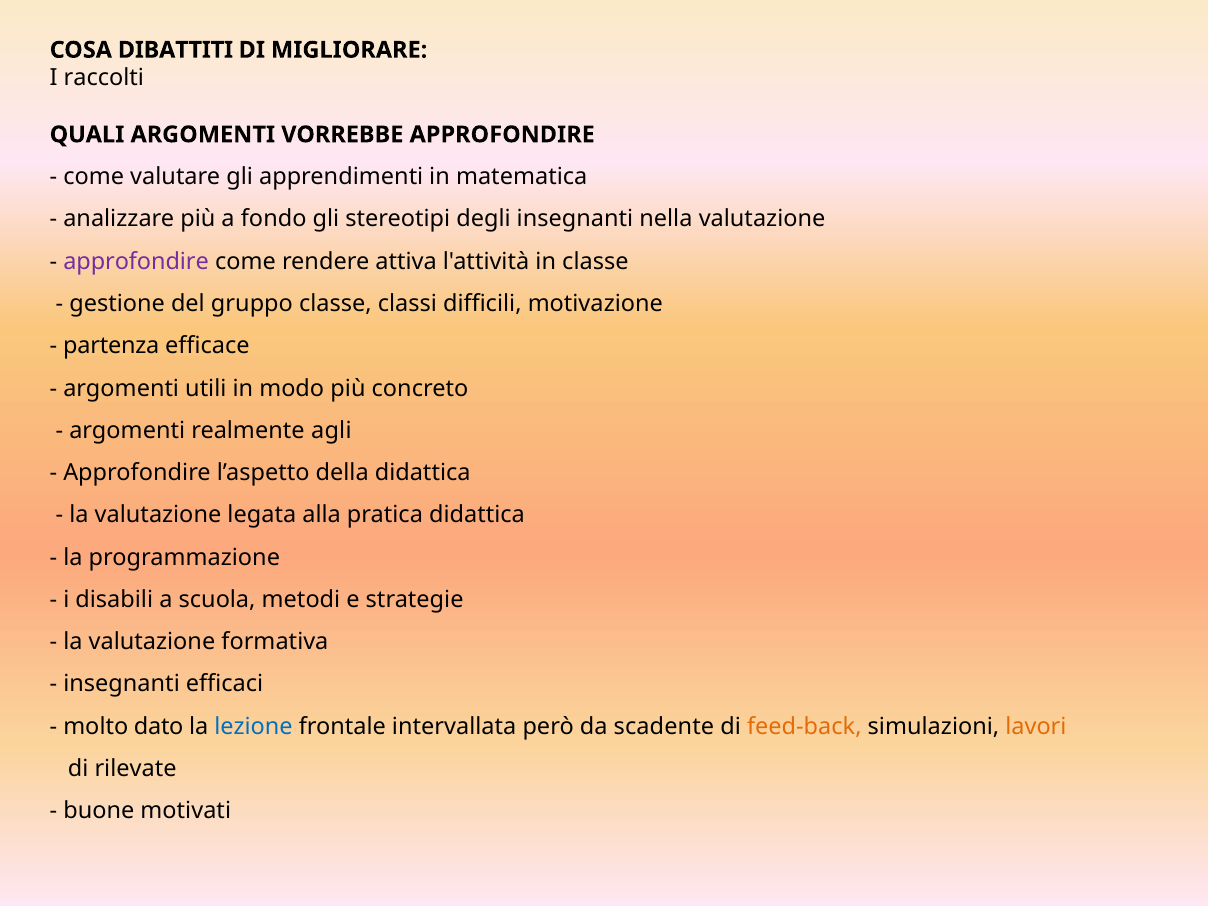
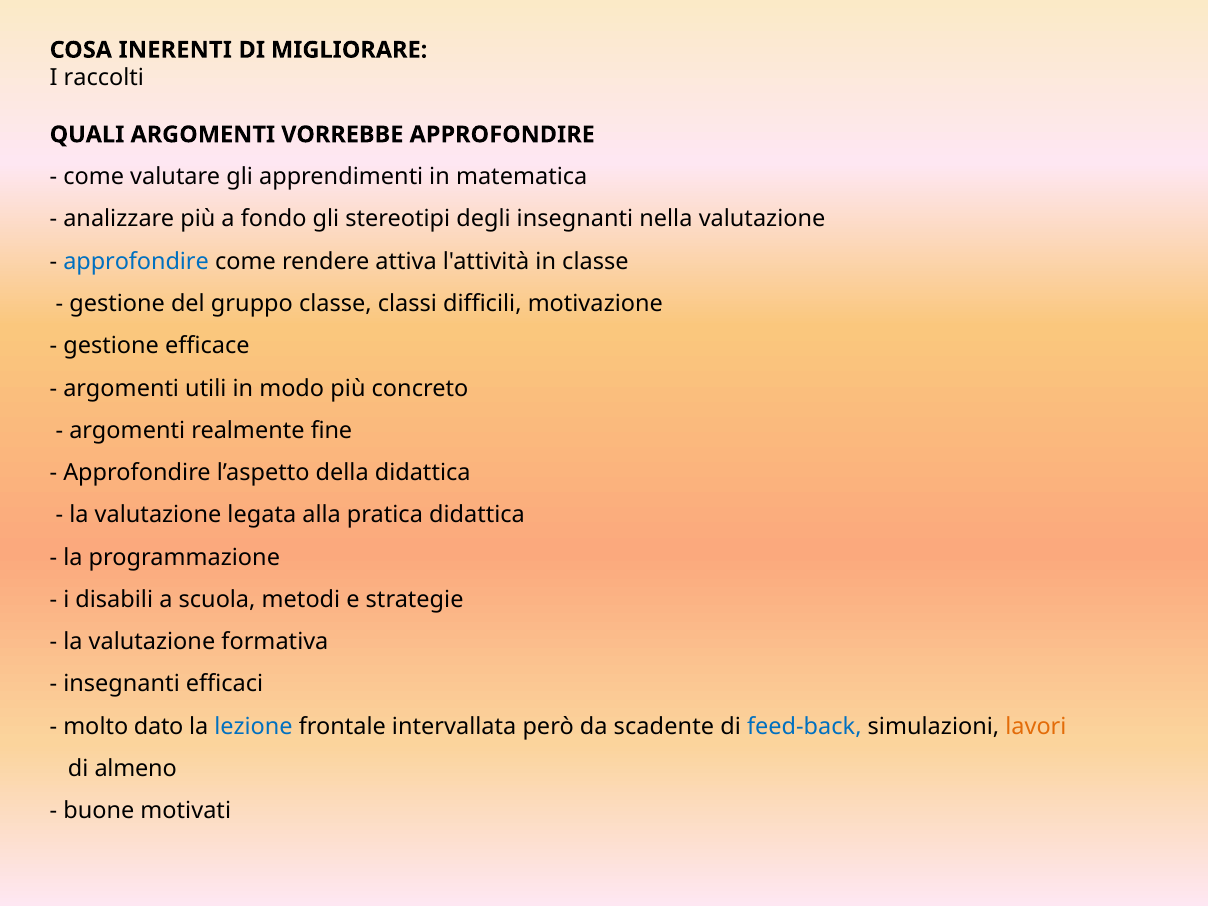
DIBATTITI: DIBATTITI -> INERENTI
approfondire at (136, 261) colour: purple -> blue
partenza at (111, 346): partenza -> gestione
agli: agli -> fine
feed-back colour: orange -> blue
rilevate: rilevate -> almeno
